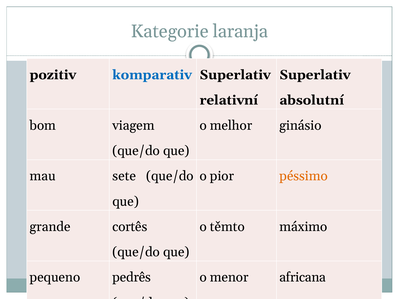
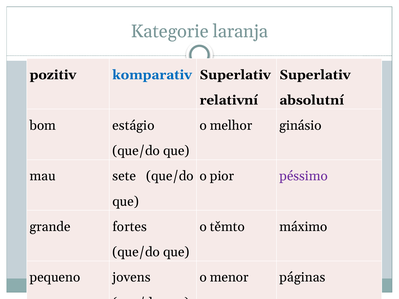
viagem: viagem -> estágio
péssimo colour: orange -> purple
cortês: cortês -> fortes
pedrês: pedrês -> jovens
africana: africana -> páginas
